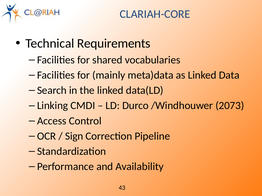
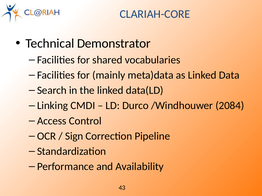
Requirements: Requirements -> Demonstrator
2073: 2073 -> 2084
